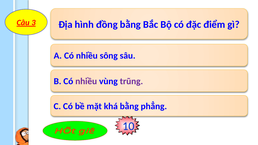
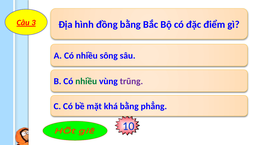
nhiều at (86, 81) colour: purple -> green
